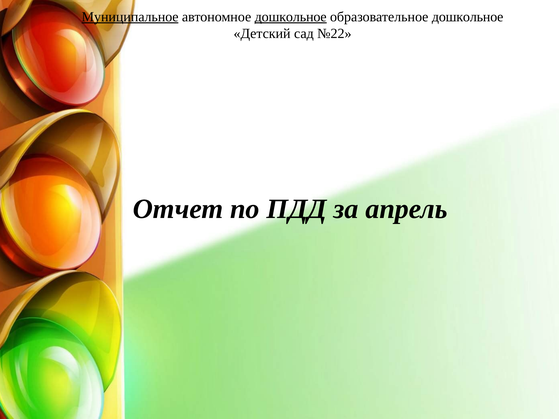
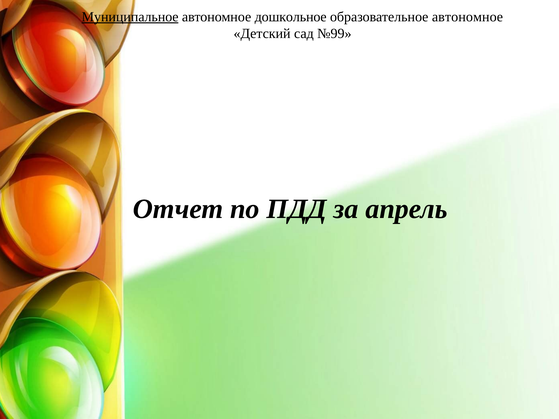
дошкольное at (291, 17) underline: present -> none
образовательное дошкольное: дошкольное -> автономное
№22: №22 -> №99
